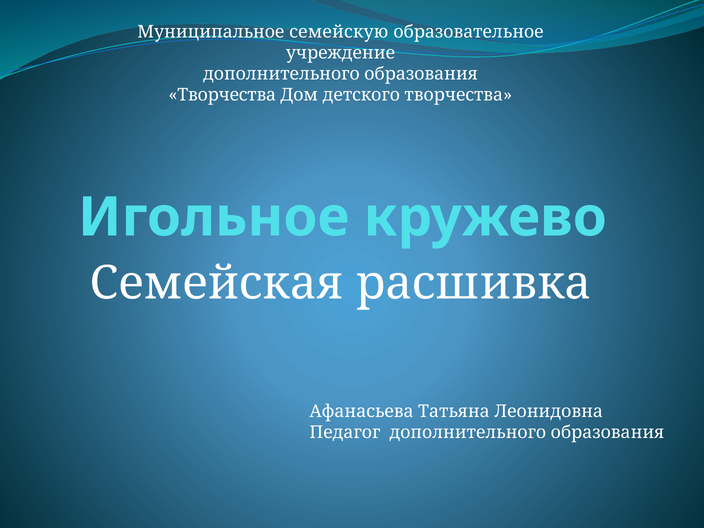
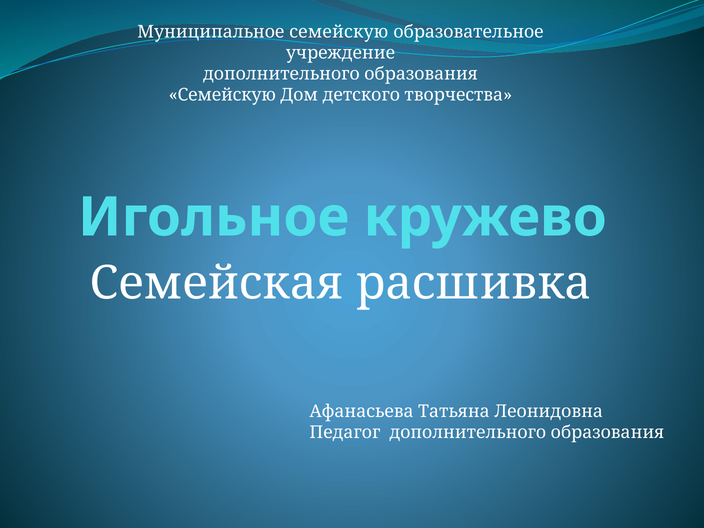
Творчества at (222, 95): Творчества -> Семейскую
